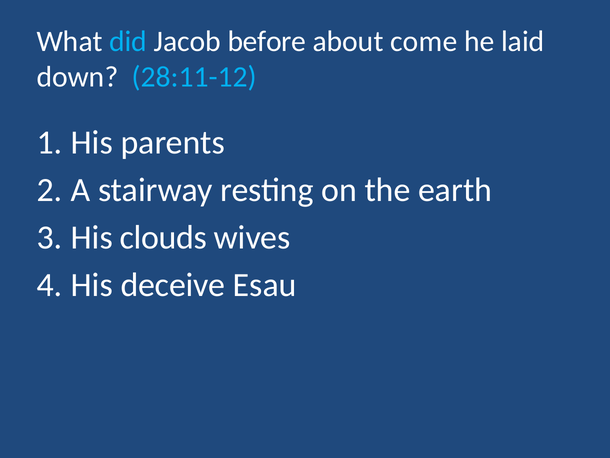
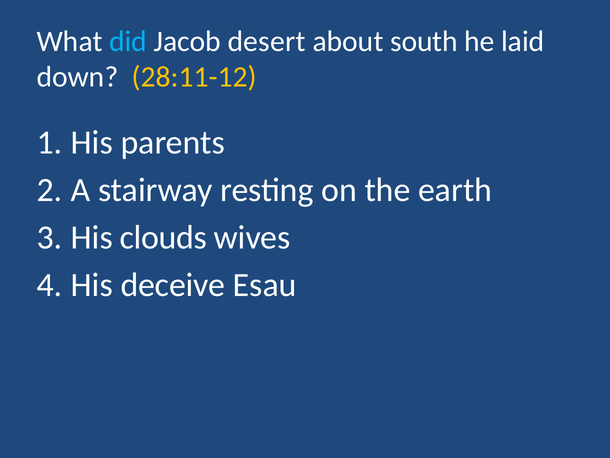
before: before -> desert
come: come -> south
28:11-12 colour: light blue -> yellow
